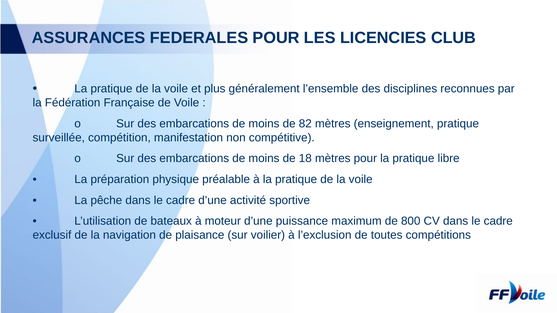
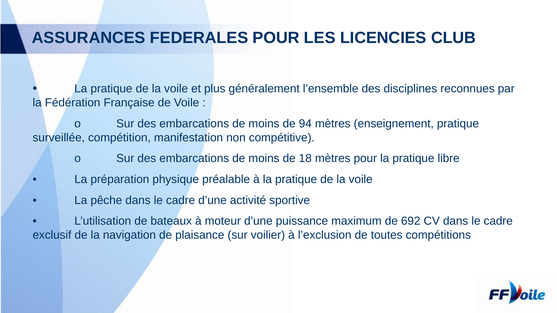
82: 82 -> 94
800: 800 -> 692
